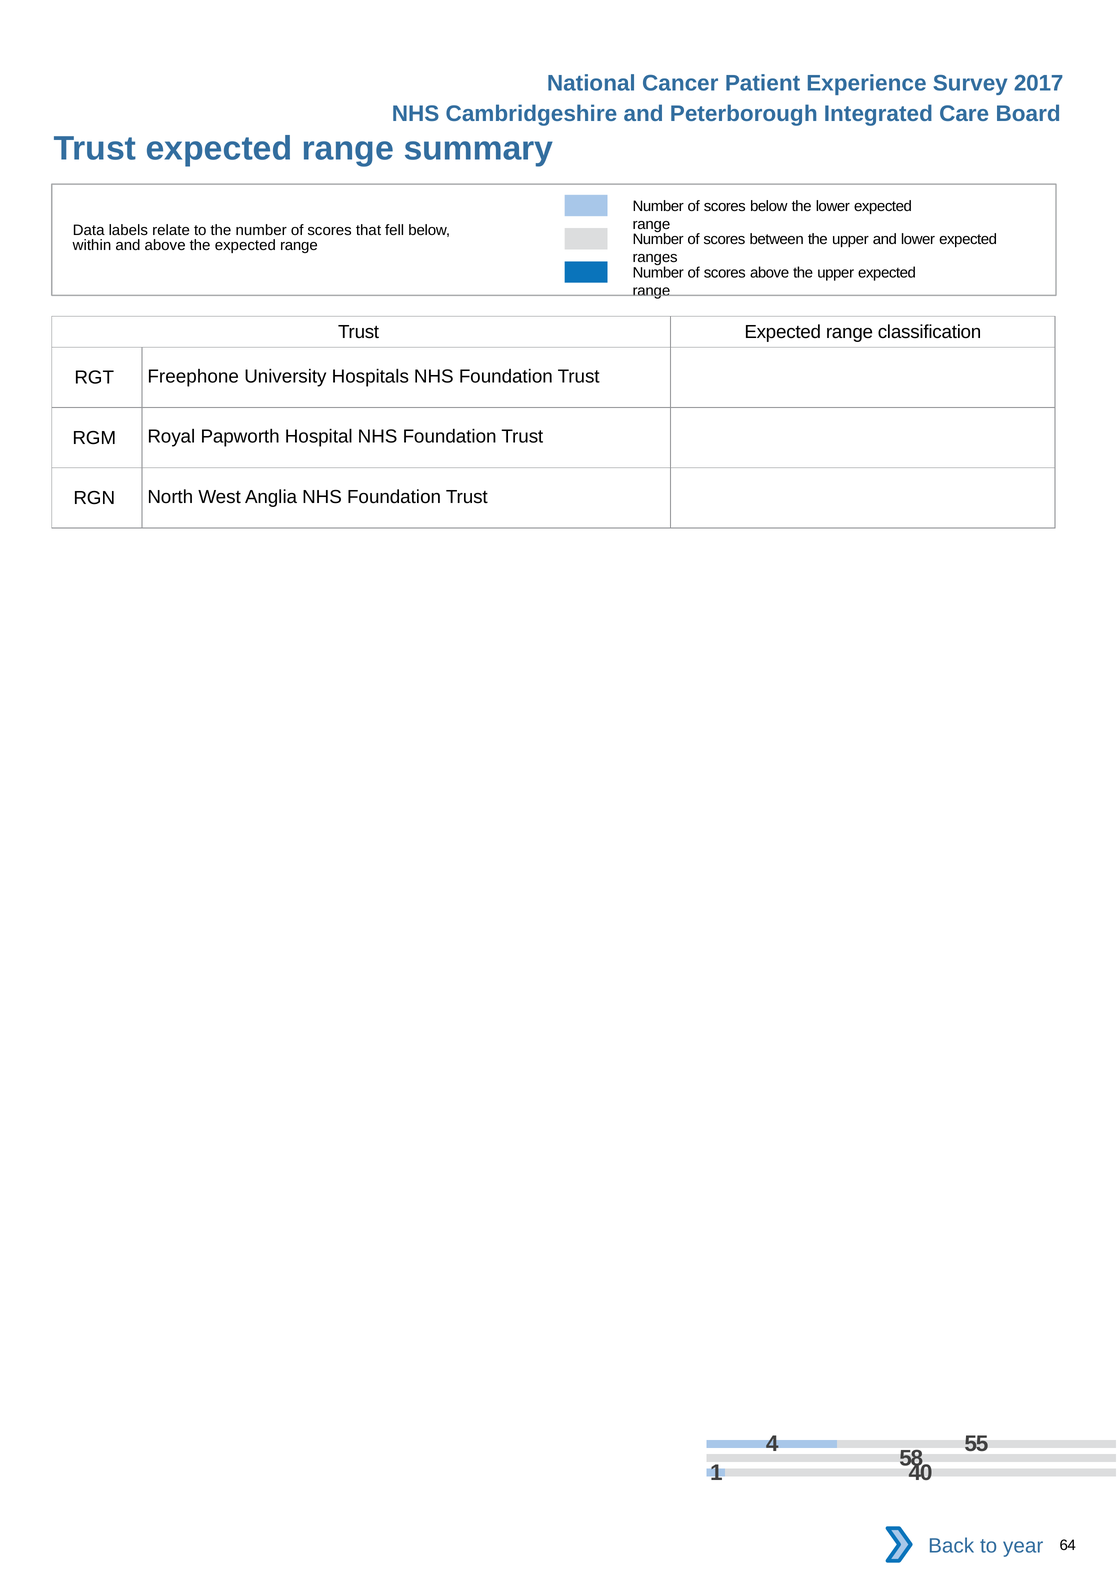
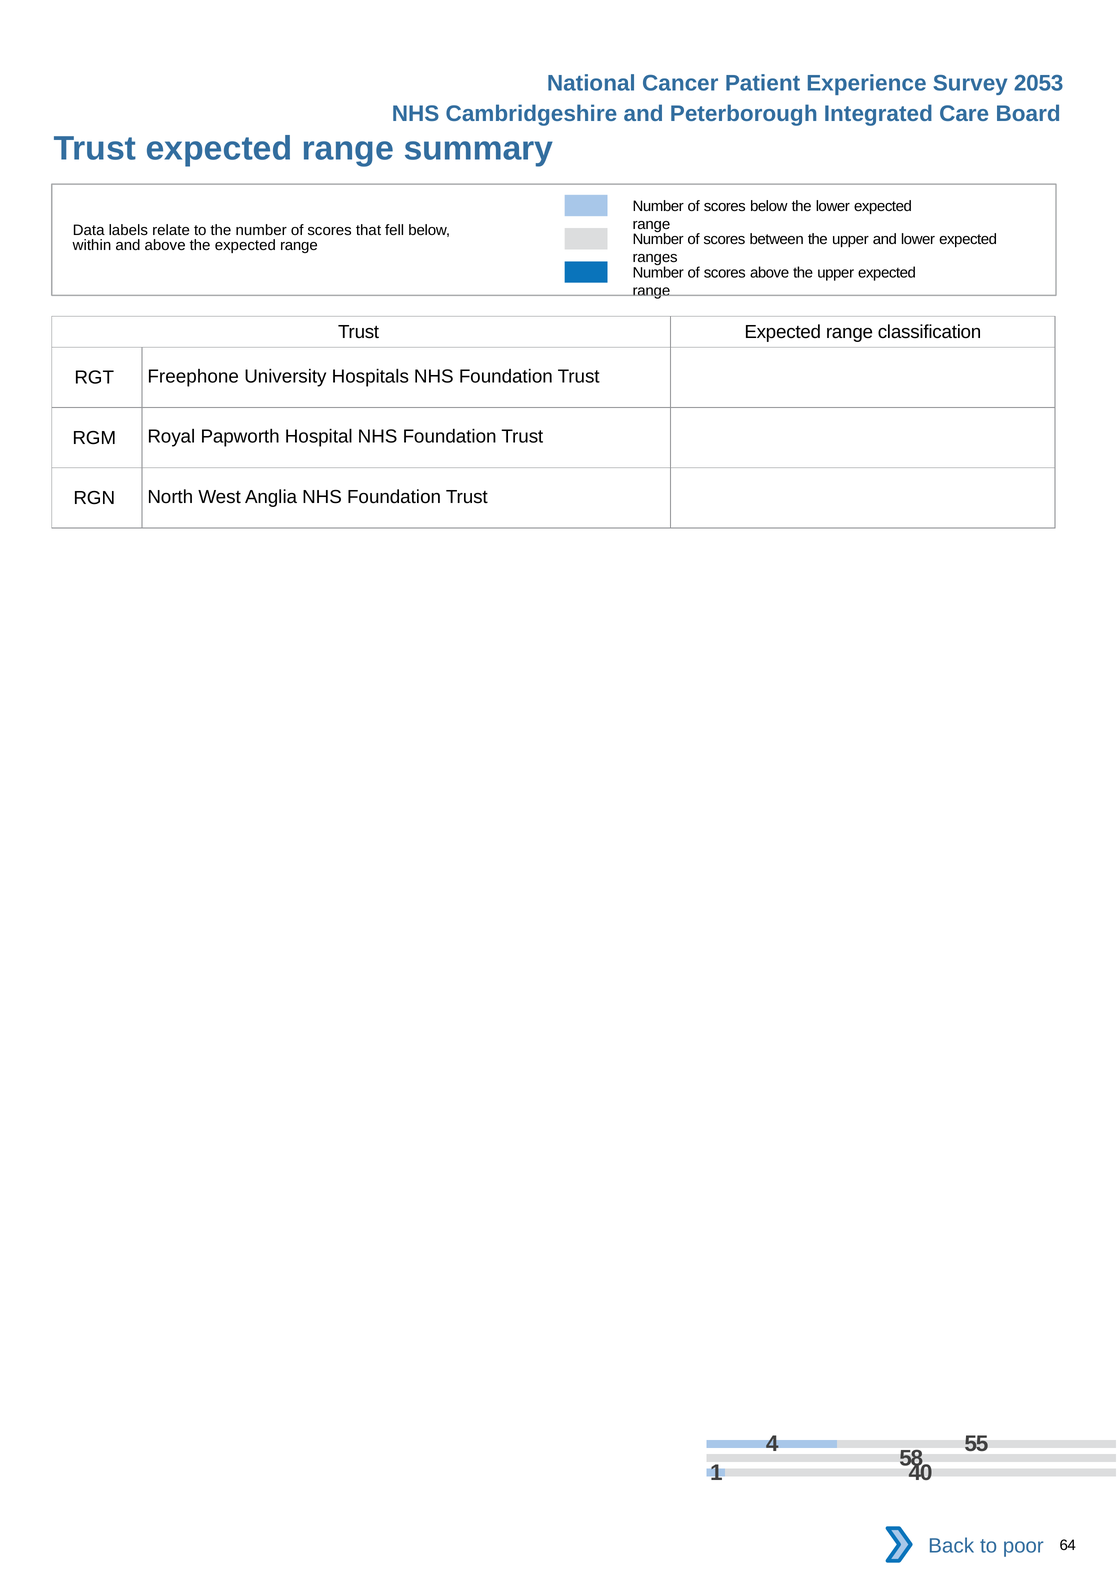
2017: 2017 -> 2053
year: year -> poor
